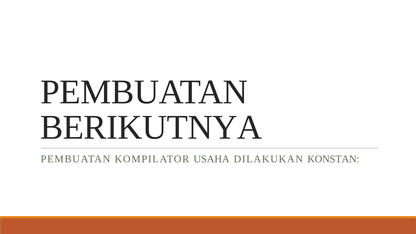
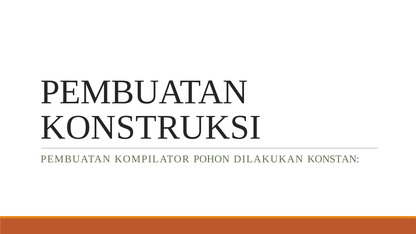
BERIKUTNYA: BERIKUTNYA -> KONSTRUKSI
USAHA: USAHA -> POHON
